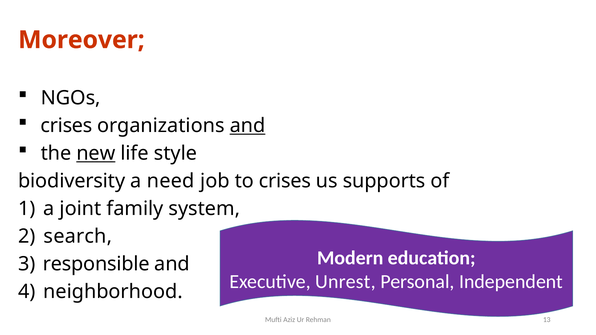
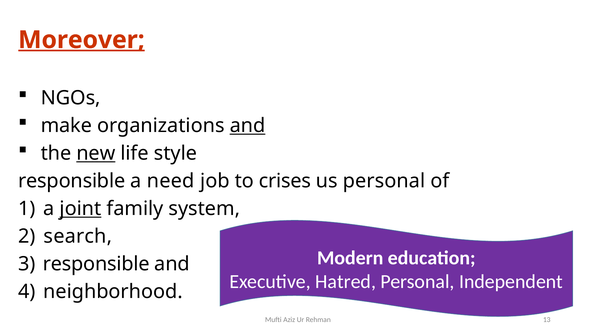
Moreover underline: none -> present
crises at (66, 126): crises -> make
biodiversity at (72, 181): biodiversity -> responsible
us supports: supports -> personal
joint underline: none -> present
Unrest: Unrest -> Hatred
